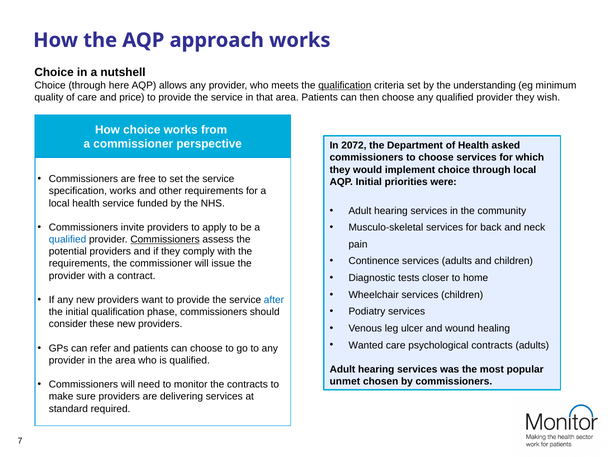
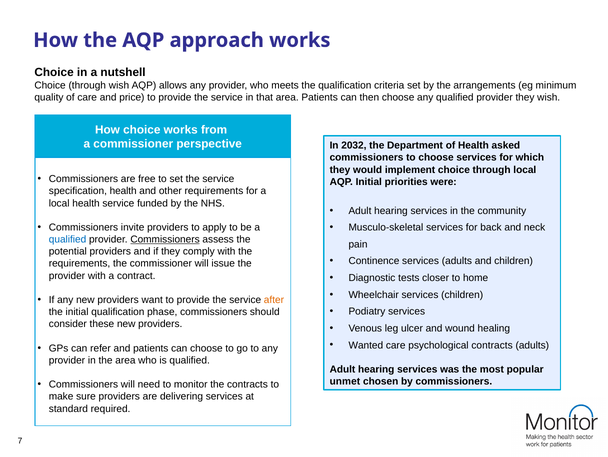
through here: here -> wish
qualification at (345, 86) underline: present -> none
understanding: understanding -> arrangements
2072: 2072 -> 2032
specification works: works -> health
after colour: blue -> orange
